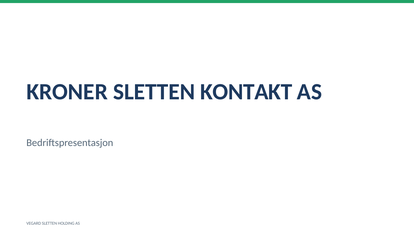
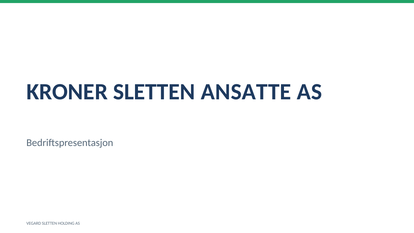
KONTAKT: KONTAKT -> ANSATTE
